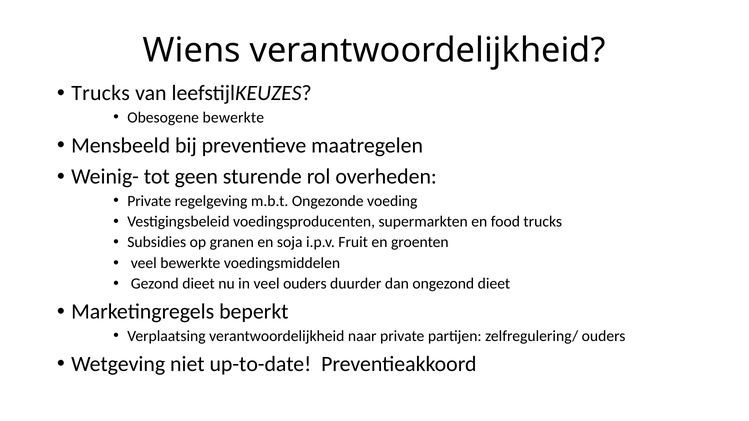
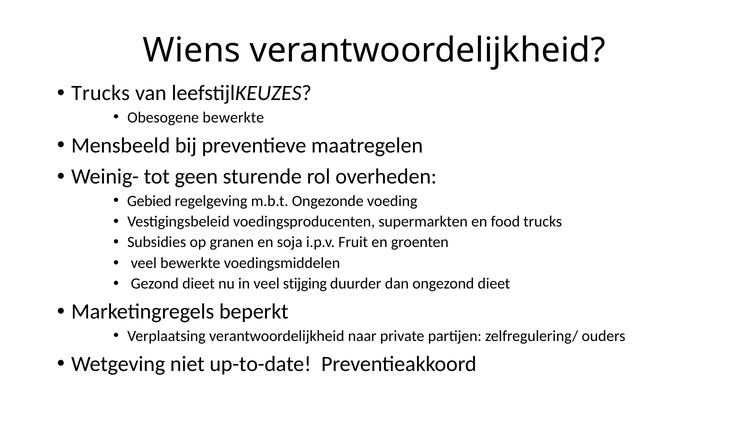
Private at (149, 201): Private -> Gebied
veel ouders: ouders -> stijging
